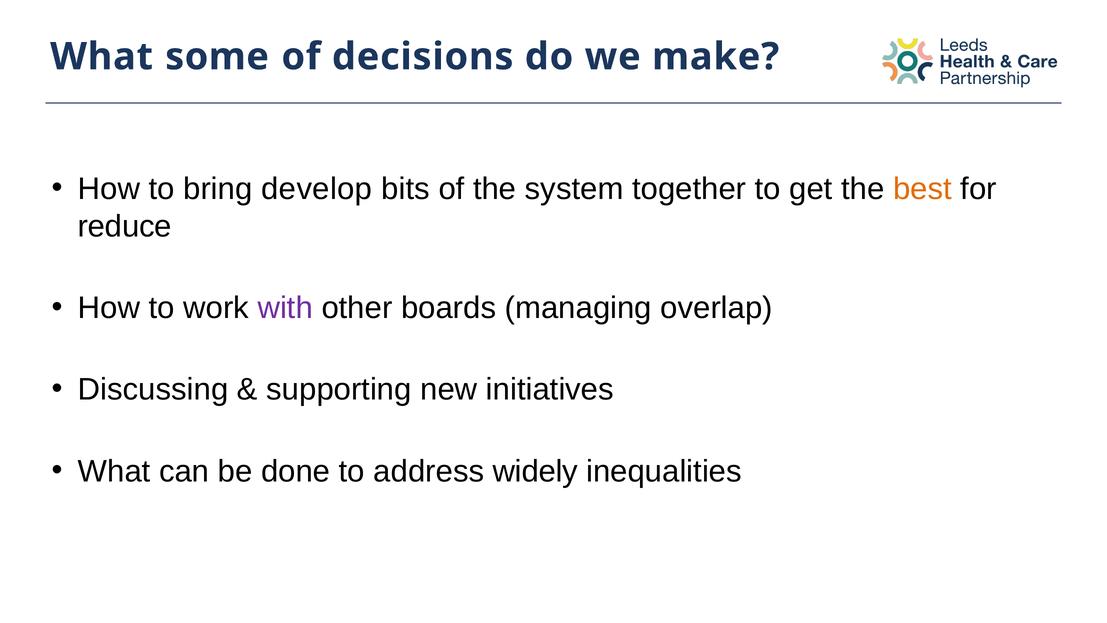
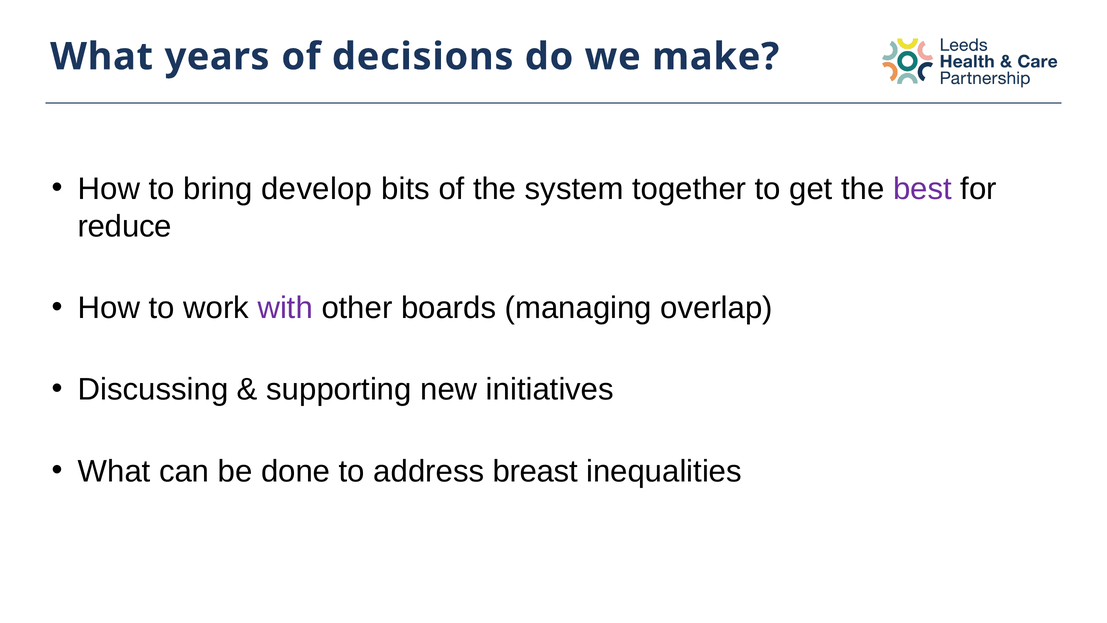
some: some -> years
best colour: orange -> purple
widely: widely -> breast
